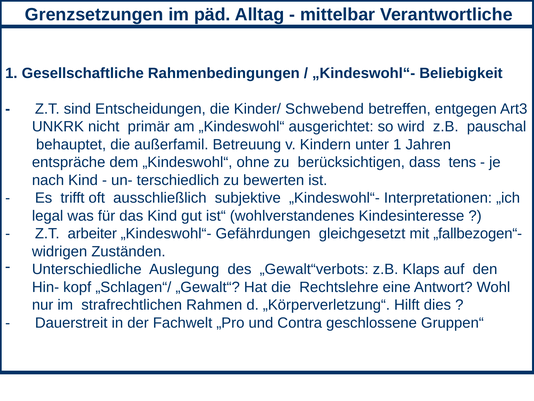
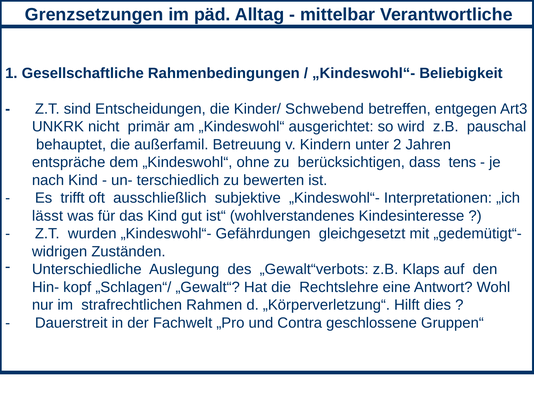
unter 1: 1 -> 2
legal: legal -> lässt
arbeiter: arbeiter -> wurden
„fallbezogen“-: „fallbezogen“- -> „gedemütigt“-
